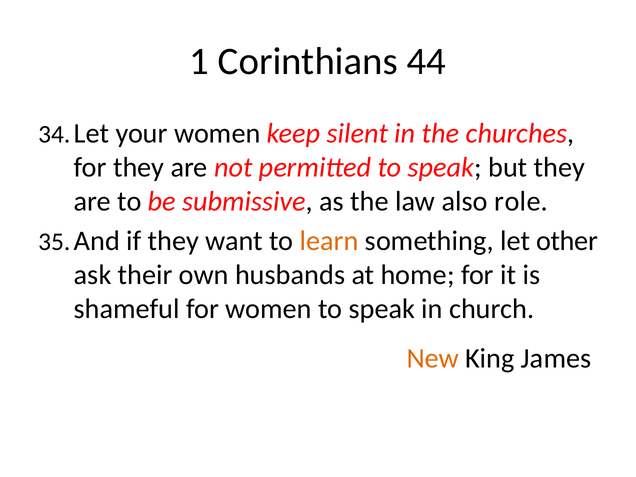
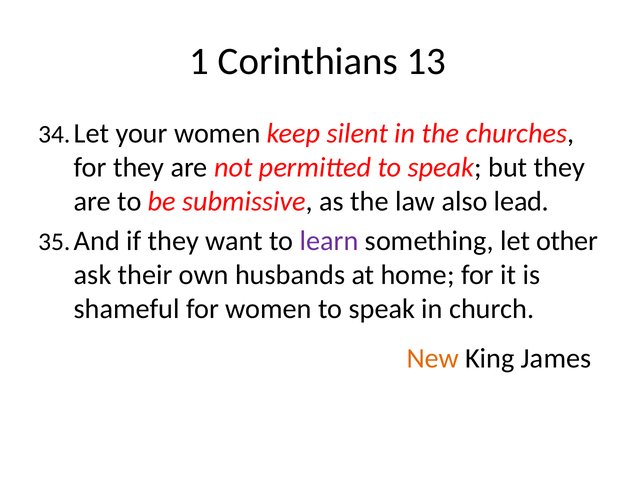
44: 44 -> 13
role: role -> lead
learn colour: orange -> purple
